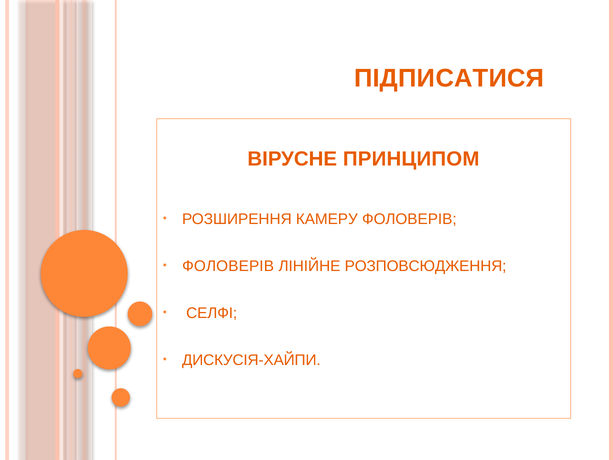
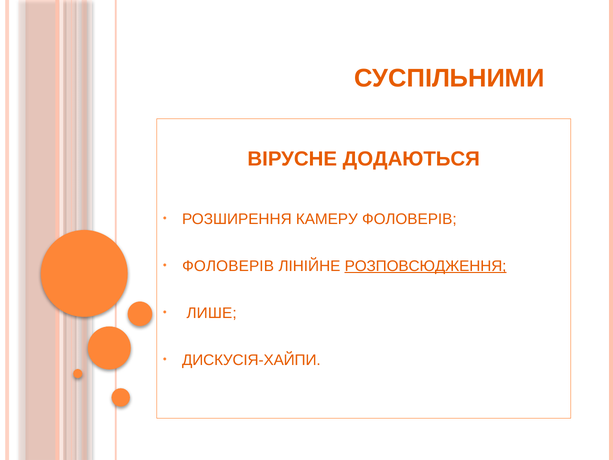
ПІДПИСАТИСЯ: ПІДПИСАТИСЯ -> СУСПІЛЬНИМИ
ПРИНЦИПОМ: ПРИНЦИПОМ -> ДОДАЮТЬСЯ
РОЗПОВСЮДЖЕННЯ underline: none -> present
СЕЛФІ: СЕЛФІ -> ЛИШЕ
